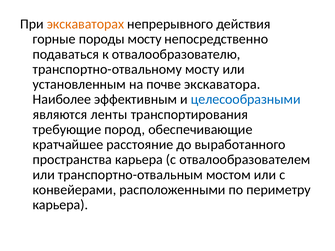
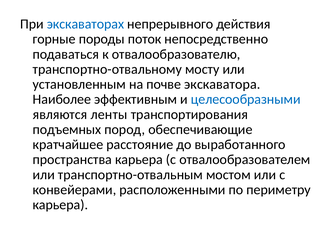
экскаваторах colour: orange -> blue
породы мосту: мосту -> поток
требующие: требующие -> подъемных
